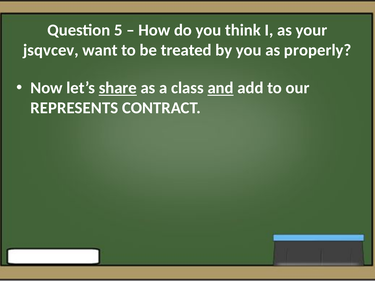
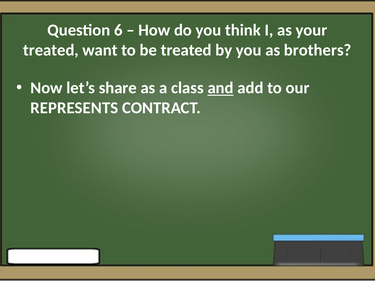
5: 5 -> 6
jsqvcev at (51, 50): jsqvcev -> treated
properly: properly -> brothers
share underline: present -> none
